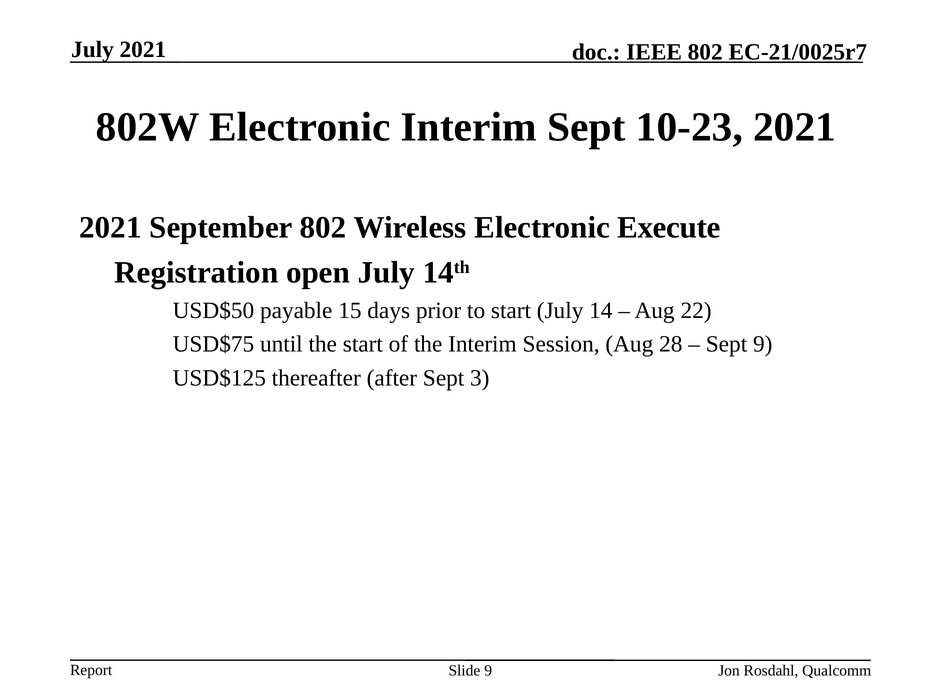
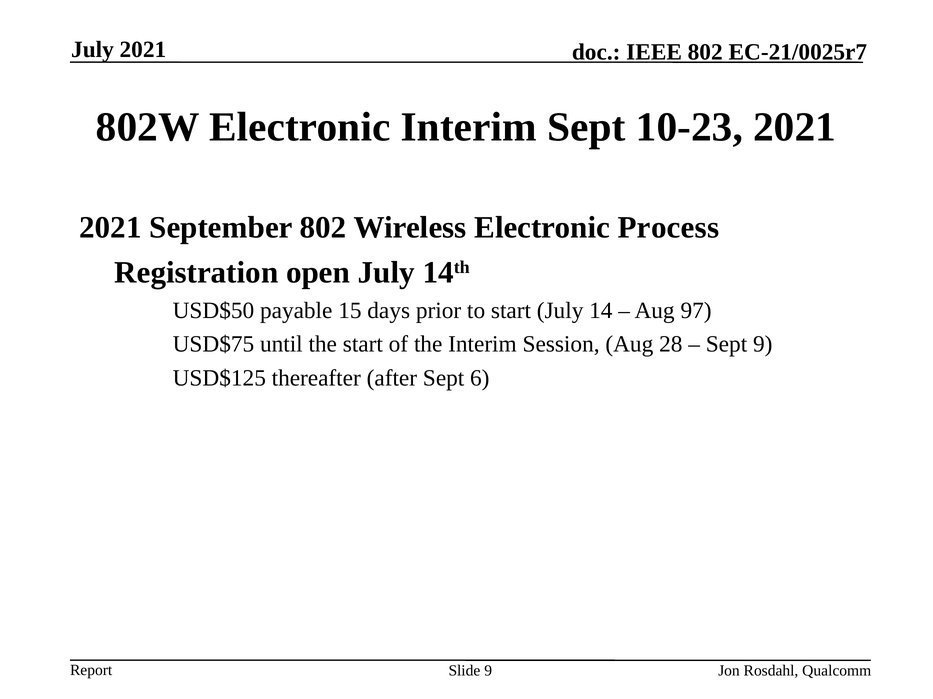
Execute: Execute -> Process
22: 22 -> 97
3: 3 -> 6
